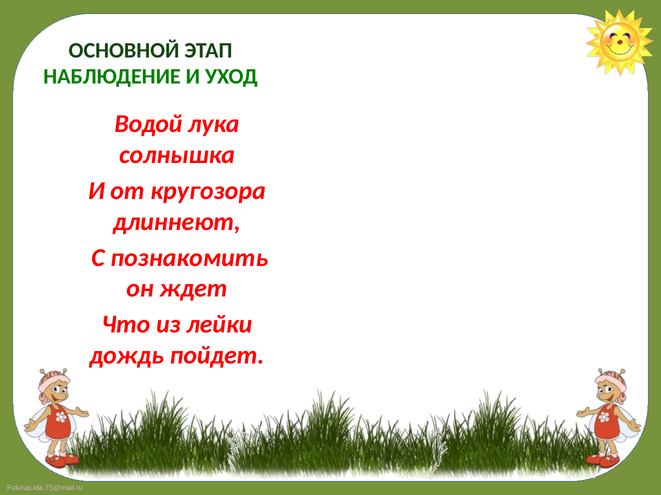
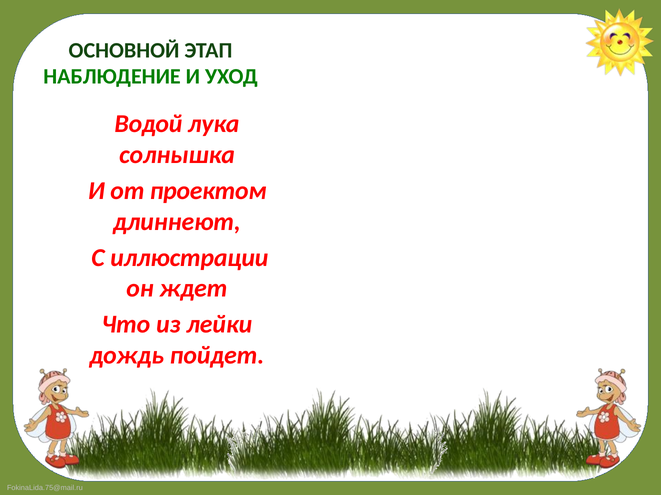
кругозора: кругозора -> проектом
познакомить: познакомить -> иллюстрации
